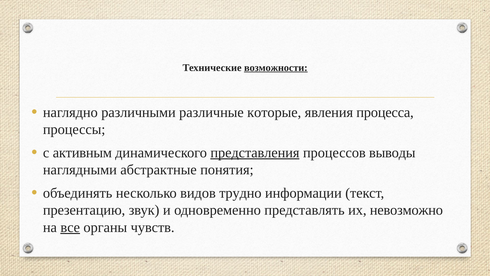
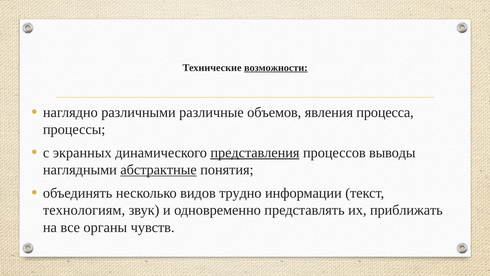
которые: которые -> объемов
активным: активным -> экранных
абстрактные underline: none -> present
презентацию: презентацию -> технологиям
невозможно: невозможно -> приближать
все underline: present -> none
